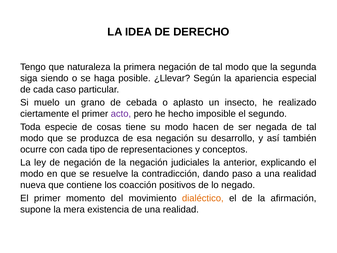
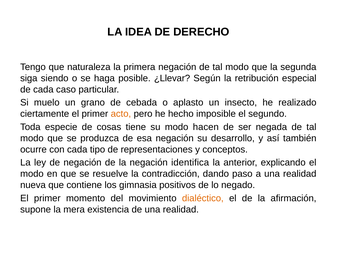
apariencia: apariencia -> retribución
acto colour: purple -> orange
judiciales: judiciales -> identifica
coacción: coacción -> gimnasia
